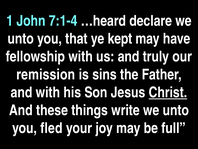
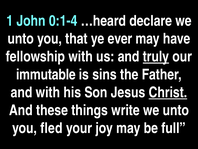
7:1-4: 7:1-4 -> 0:1-4
kept: kept -> ever
truly underline: none -> present
remission: remission -> immutable
